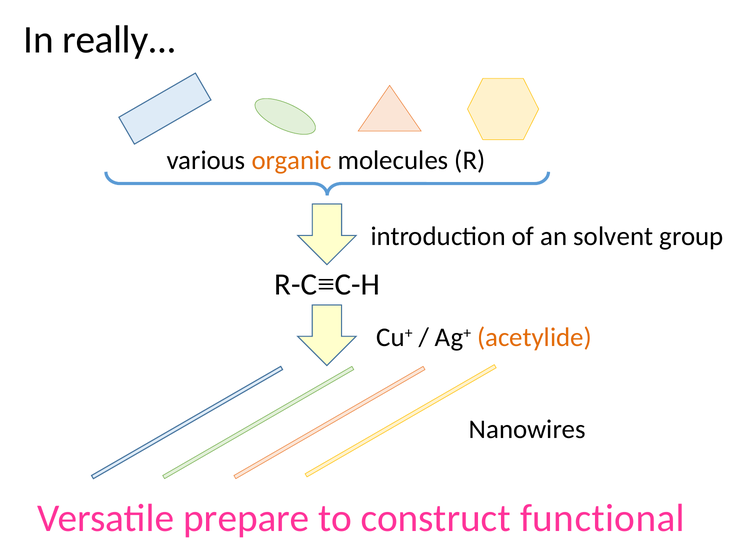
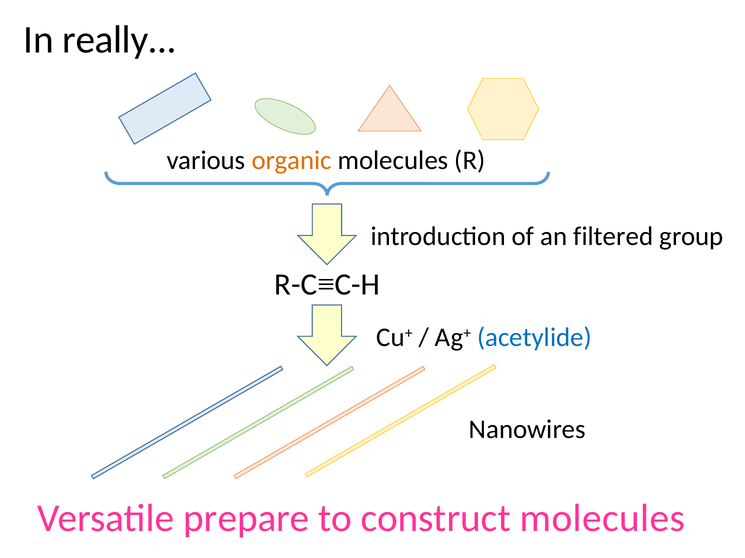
solvent: solvent -> filtered
acetylide colour: orange -> blue
construct functional: functional -> molecules
